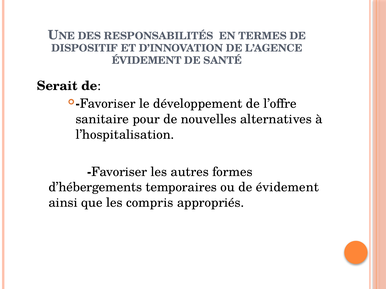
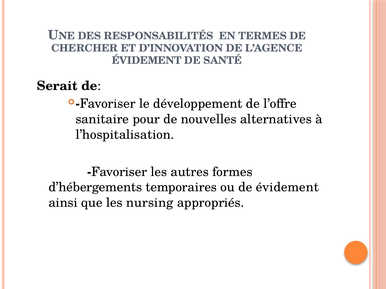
DISPOSITIF: DISPOSITIF -> CHERCHER
compris: compris -> nursing
